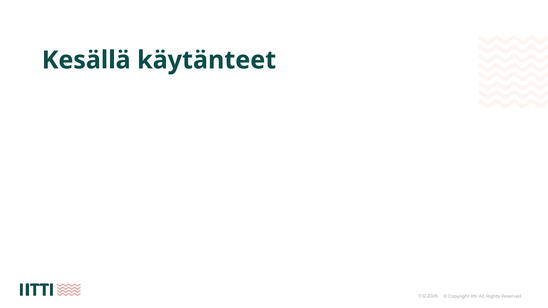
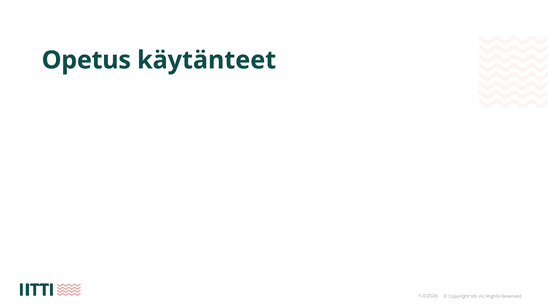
Kesällä: Kesällä -> Opetus
